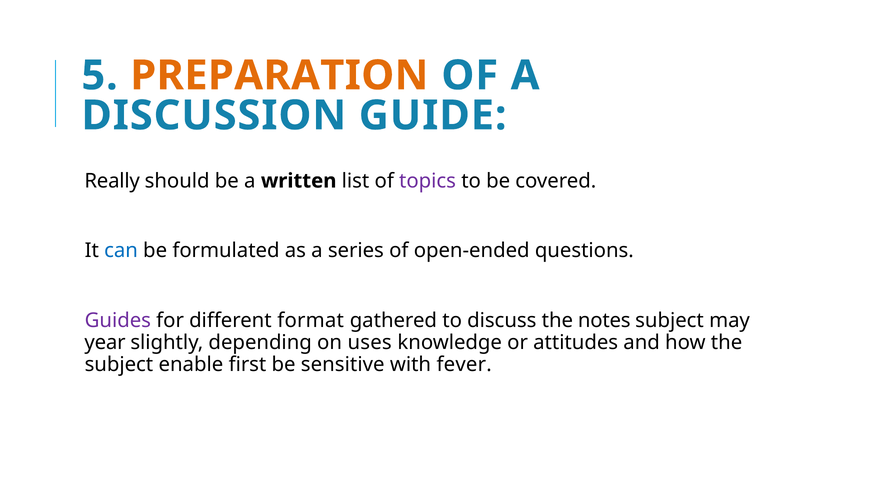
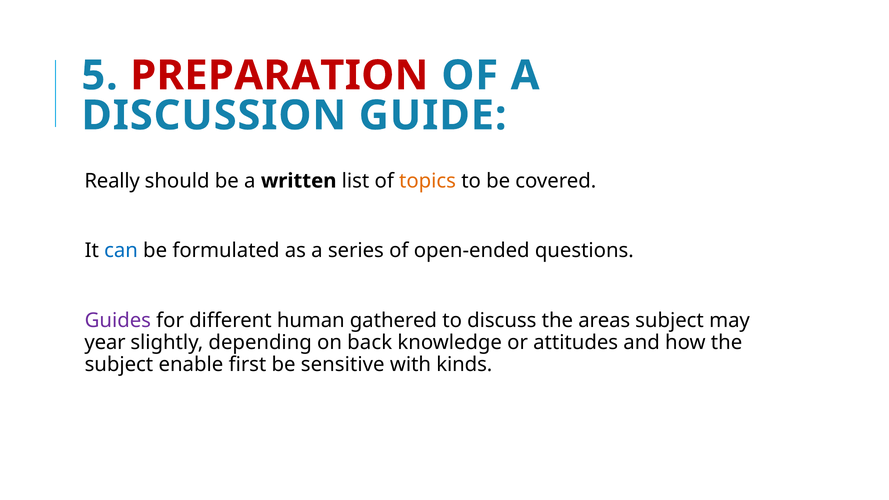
PREPARATION colour: orange -> red
topics colour: purple -> orange
format: format -> human
notes: notes -> areas
uses: uses -> back
fever: fever -> kinds
